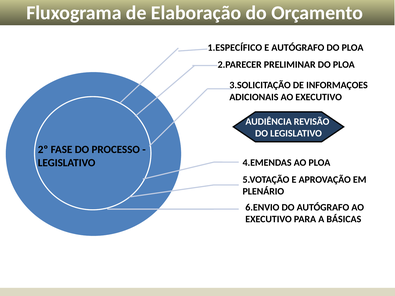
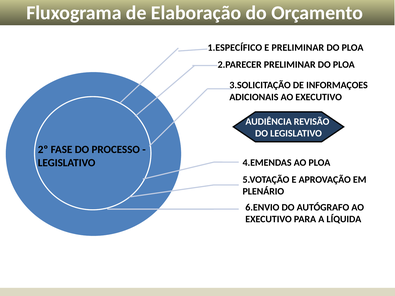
E AUTÓGRAFO: AUTÓGRAFO -> PRELIMINAR
BÁSICAS: BÁSICAS -> LÍQUIDA
